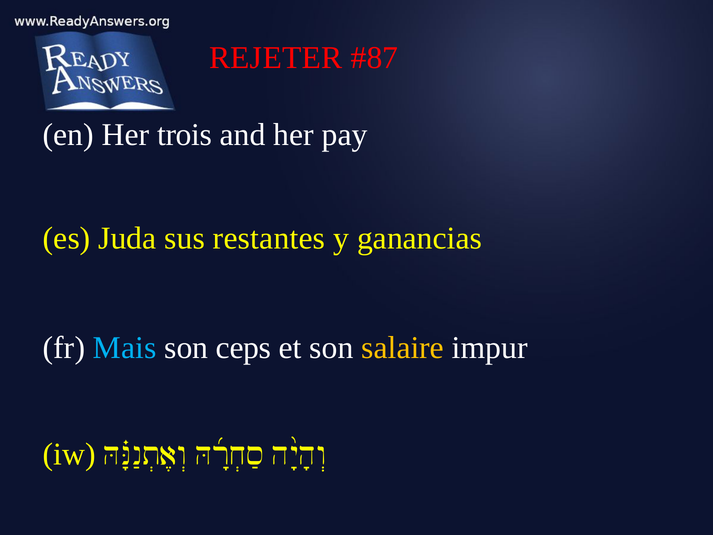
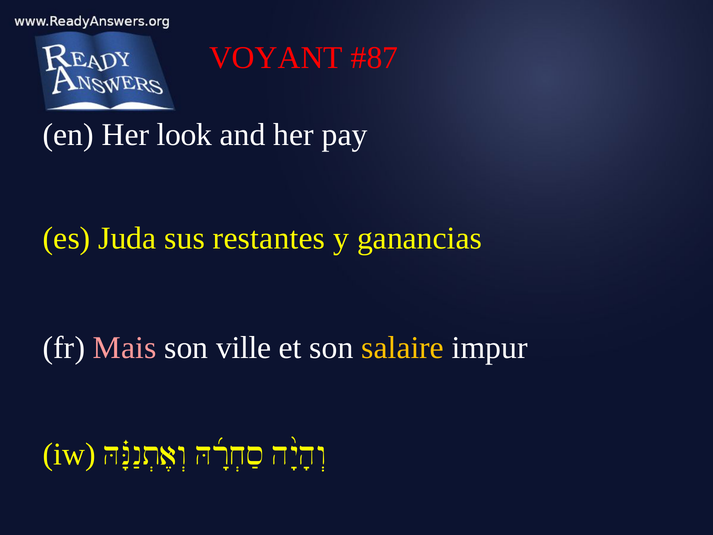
REJETER: REJETER -> VOYANT
trois: trois -> look
Mais colour: light blue -> pink
ceps: ceps -> ville
